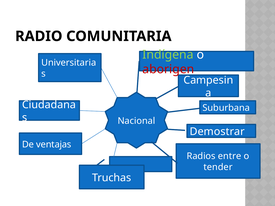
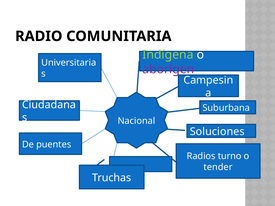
aborigen colour: red -> purple
Demostrar: Demostrar -> Soluciones
ventajas: ventajas -> puentes
entre: entre -> turno
